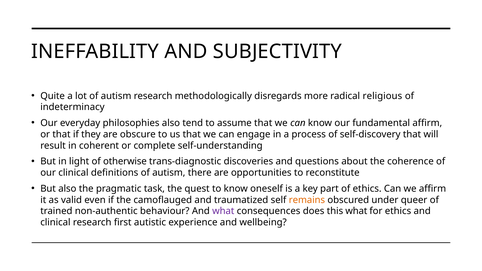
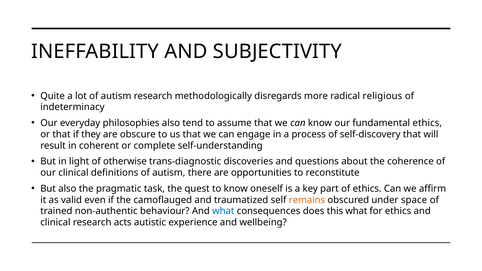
fundamental affirm: affirm -> ethics
queer: queer -> space
what at (223, 211) colour: purple -> blue
first: first -> acts
